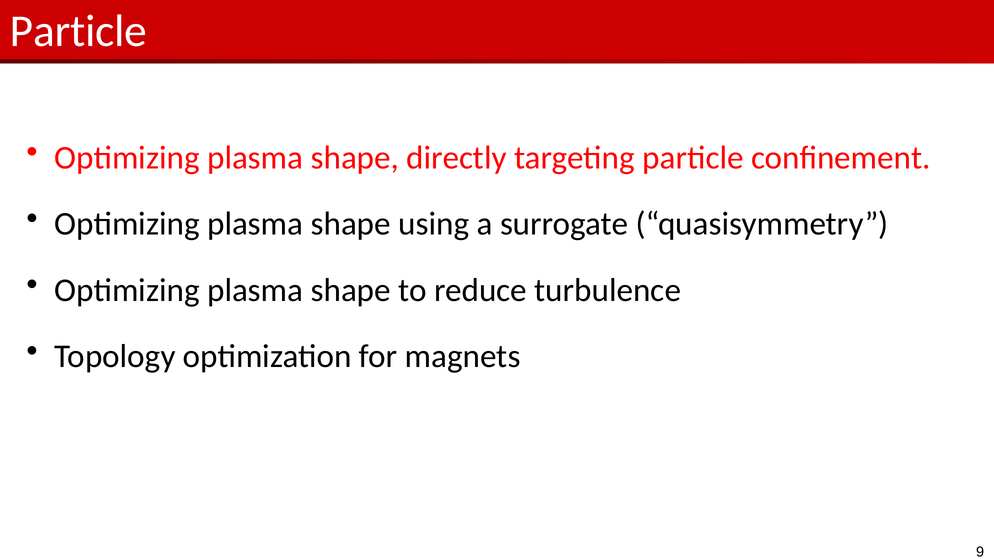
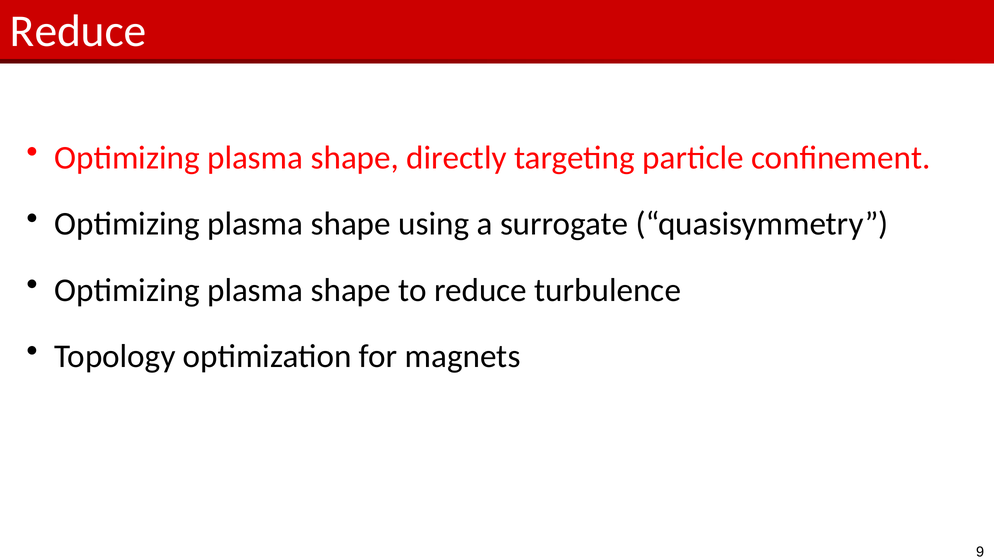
Particle at (78, 31): Particle -> Reduce
